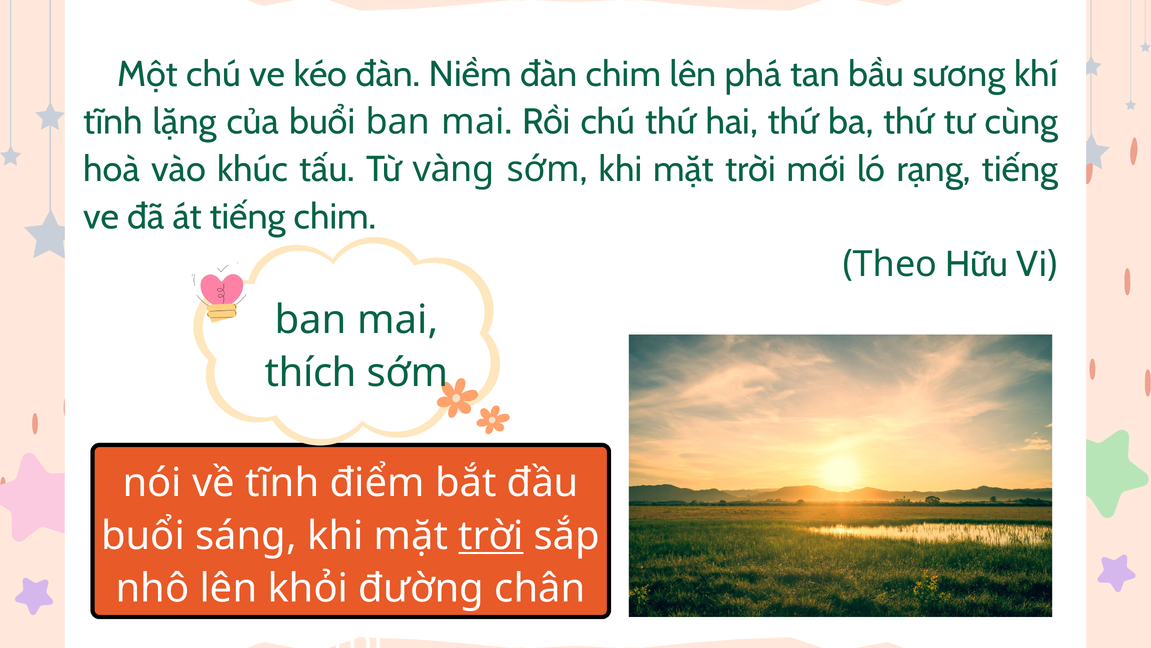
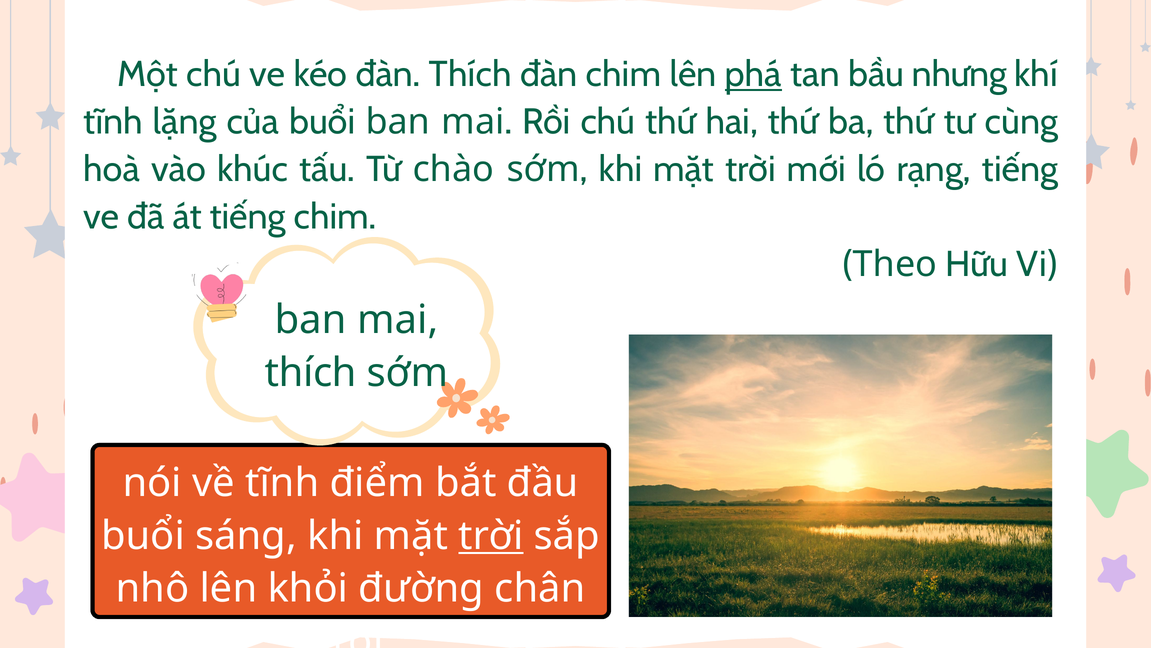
đàn Niềm: Niềm -> Thích
phá underline: none -> present
sương: sương -> nhưng
vàng: vàng -> chào
